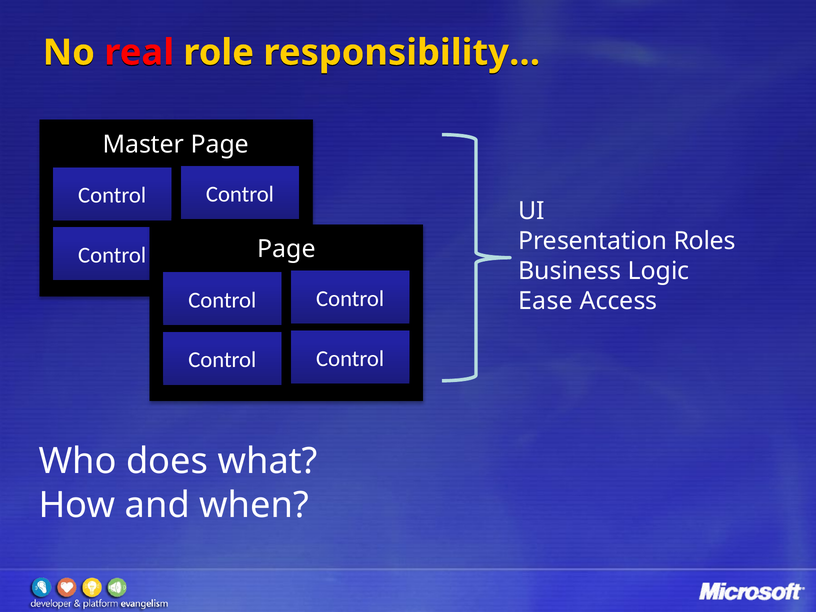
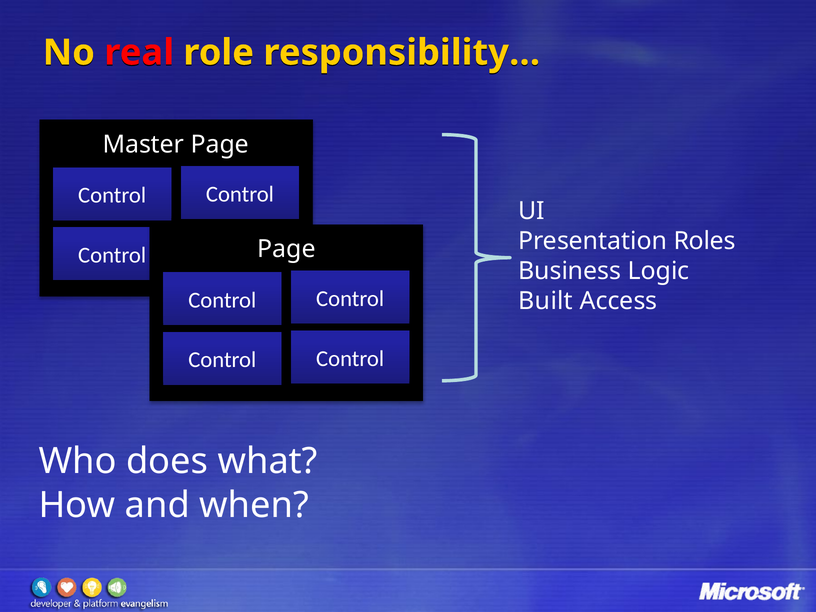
Ease: Ease -> Built
